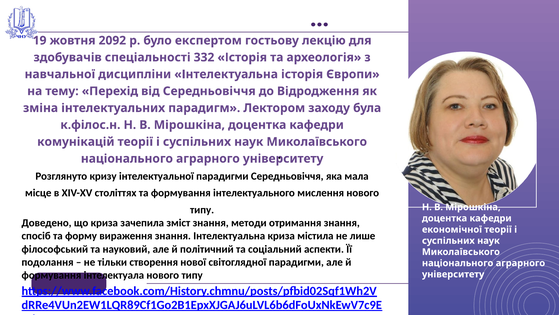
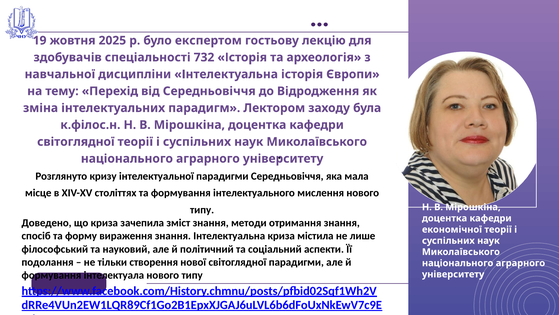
2092: 2092 -> 2025
332: 332 -> 732
комунікацій at (76, 142): комунікацій -> світоглядної
